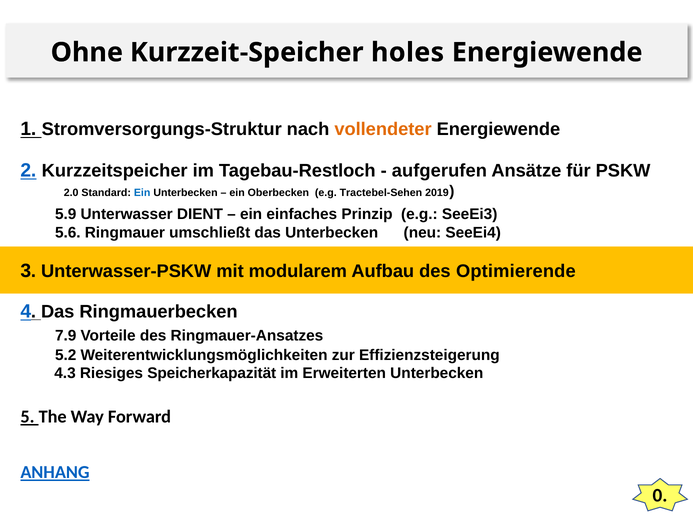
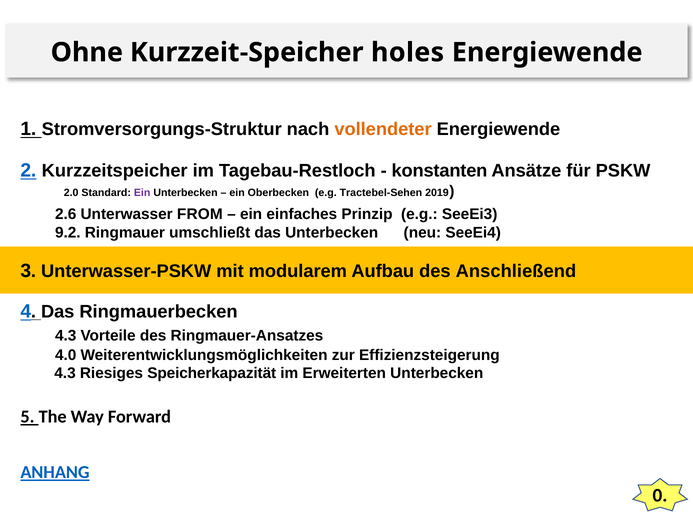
aufgerufen: aufgerufen -> konstanten
Ein at (142, 193) colour: blue -> purple
5.9: 5.9 -> 2.6
DIENT: DIENT -> FROM
5.6: 5.6 -> 9.2
Optimierende: Optimierende -> Anschließend
7.9 at (66, 336): 7.9 -> 4.3
5.2: 5.2 -> 4.0
